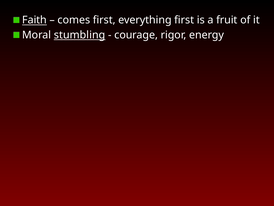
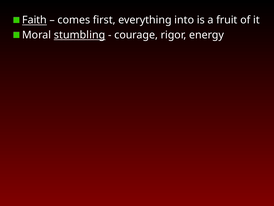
everything first: first -> into
